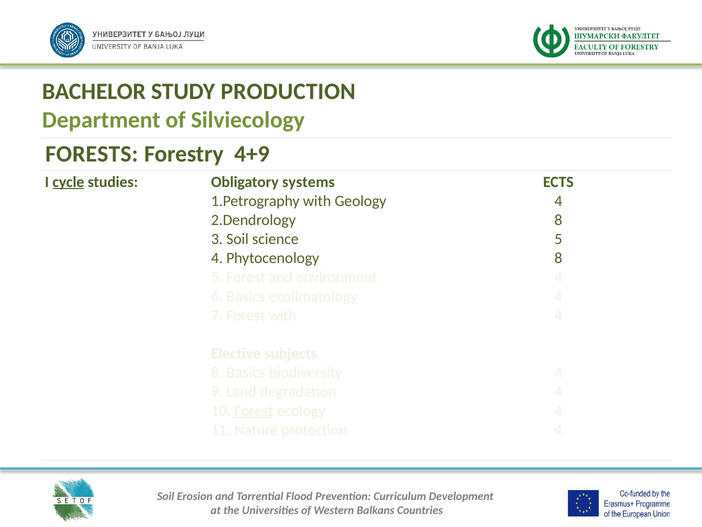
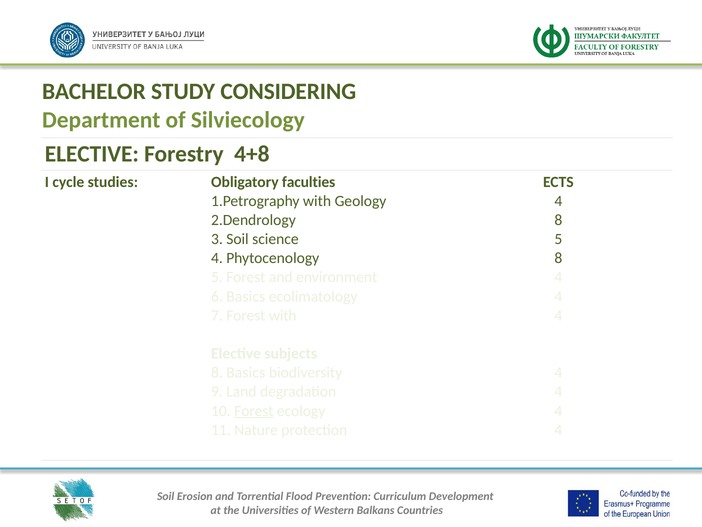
PRODUCTION: PRODUCTION -> CONSIDERING
FORESTS at (92, 154): FORESTS -> ELECTIVE
4+9: 4+9 -> 4+8
cycle underline: present -> none
systems: systems -> faculties
